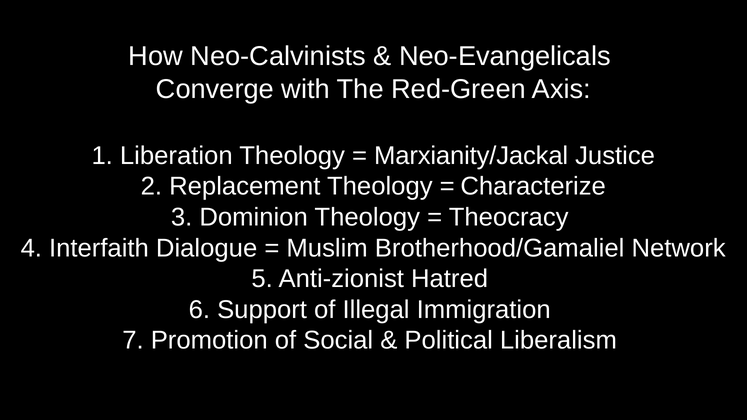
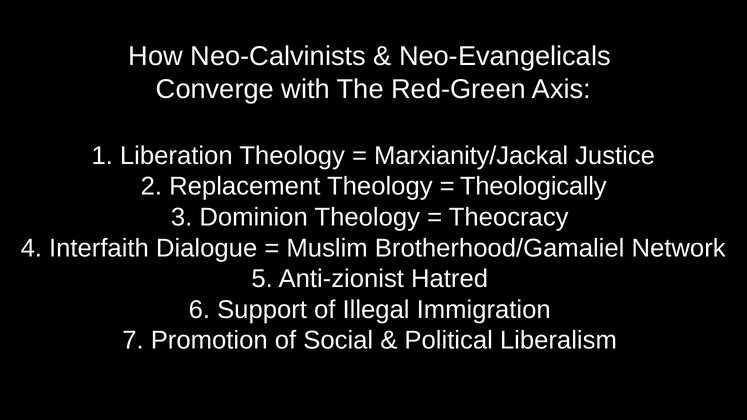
Characterize: Characterize -> Theologically
